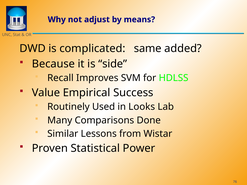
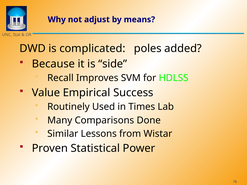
same: same -> poles
Looks: Looks -> Times
